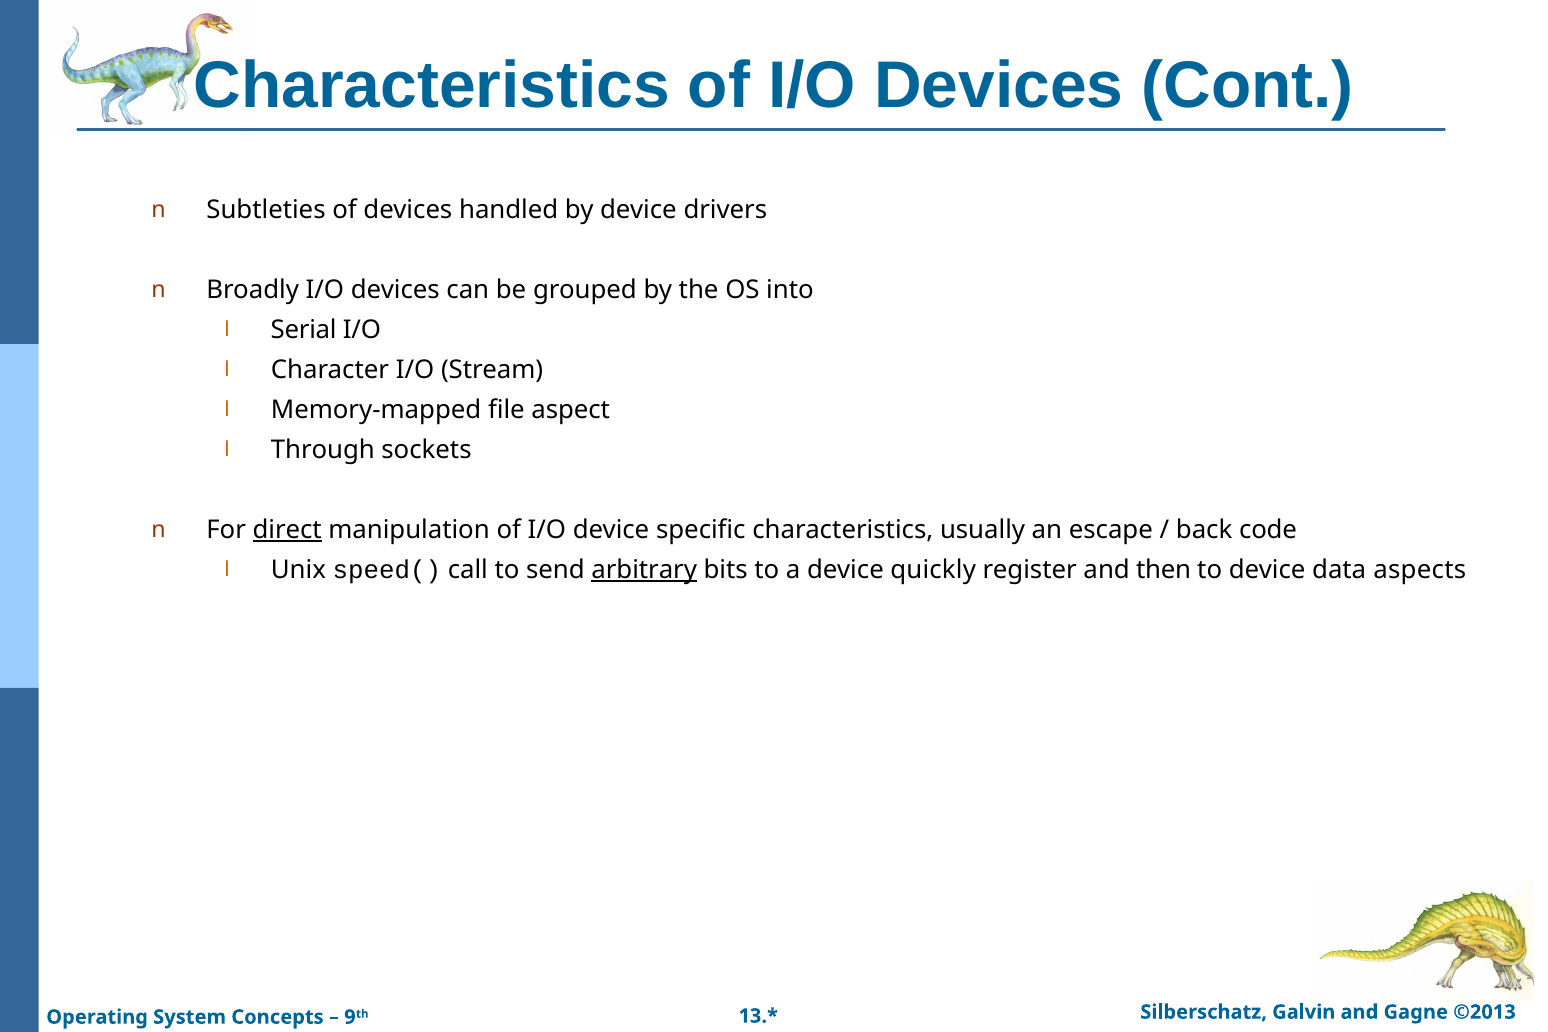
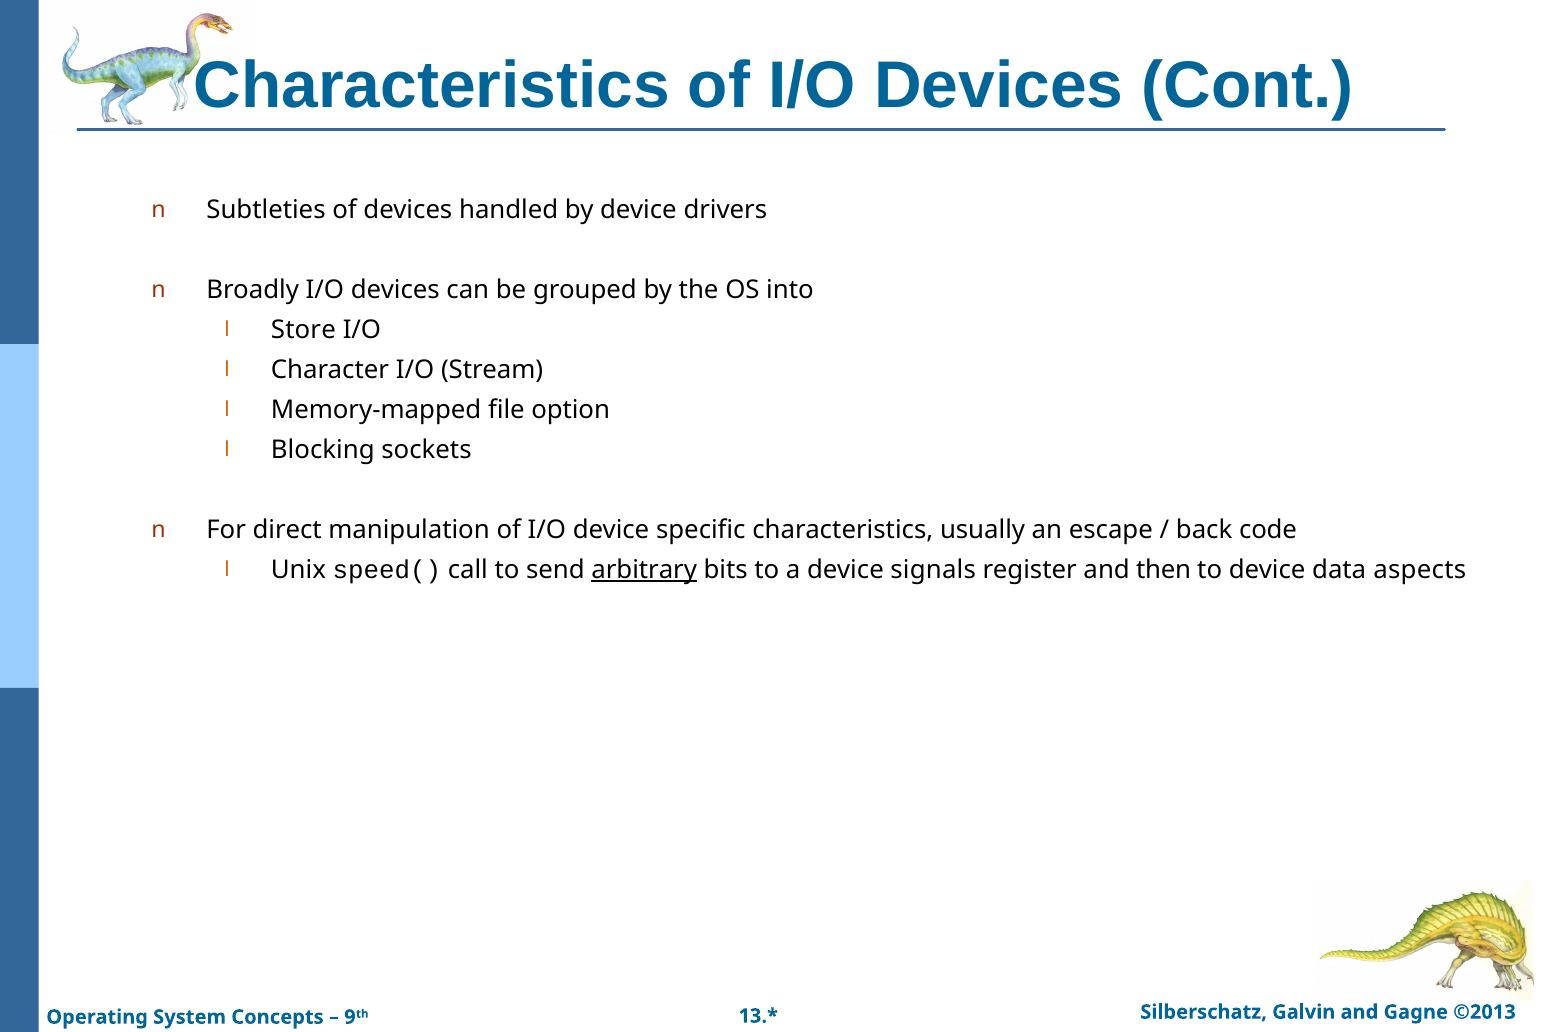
Serial: Serial -> Store
aspect: aspect -> option
Through: Through -> Blocking
direct underline: present -> none
quickly: quickly -> signals
